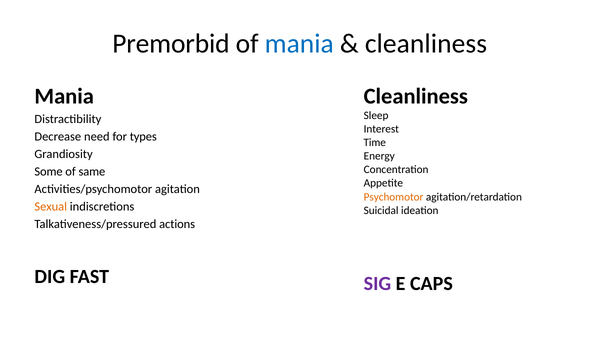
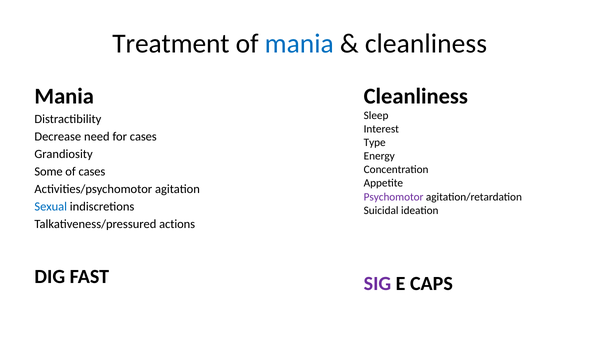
Premorbid: Premorbid -> Treatment
for types: types -> cases
Time: Time -> Type
of same: same -> cases
Psychomotor colour: orange -> purple
Sexual colour: orange -> blue
